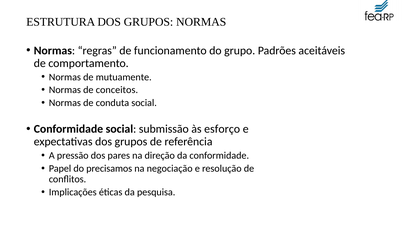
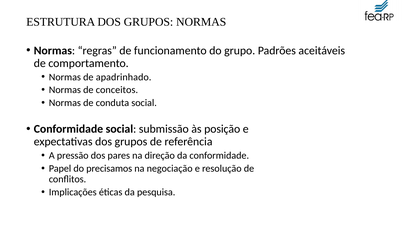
mutuamente: mutuamente -> apadrinhado
esforço: esforço -> posição
